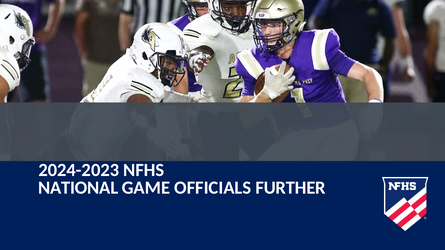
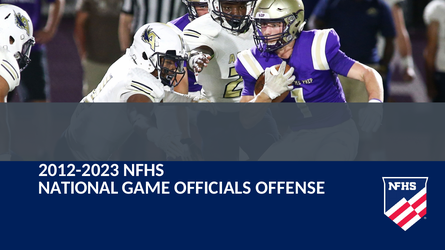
2024-2023: 2024-2023 -> 2012-2023
FURTHER: FURTHER -> OFFENSE
